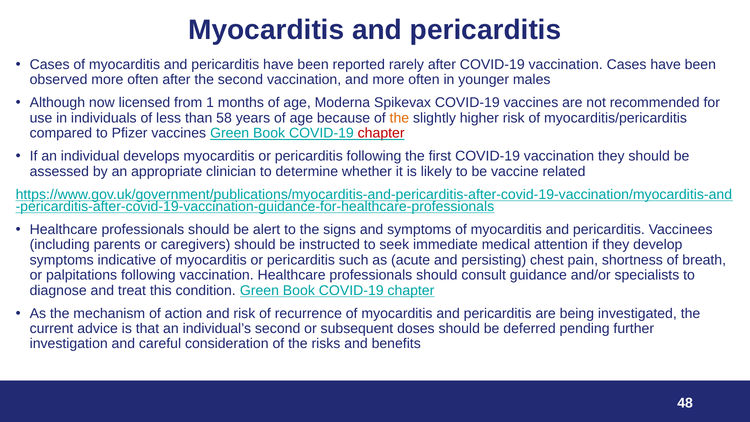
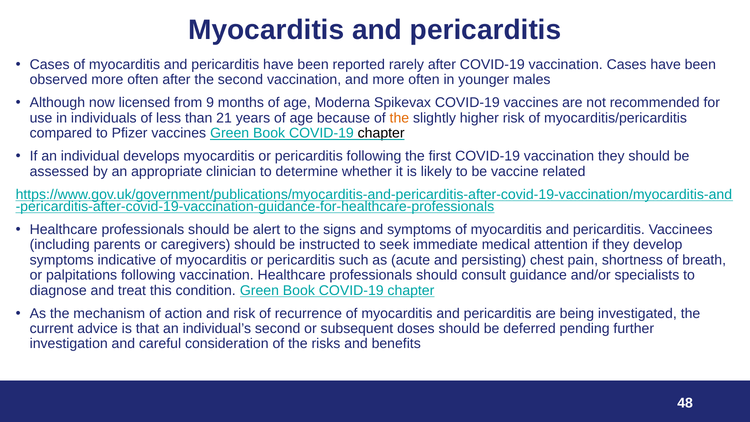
1: 1 -> 9
58: 58 -> 21
chapter at (381, 133) colour: red -> black
